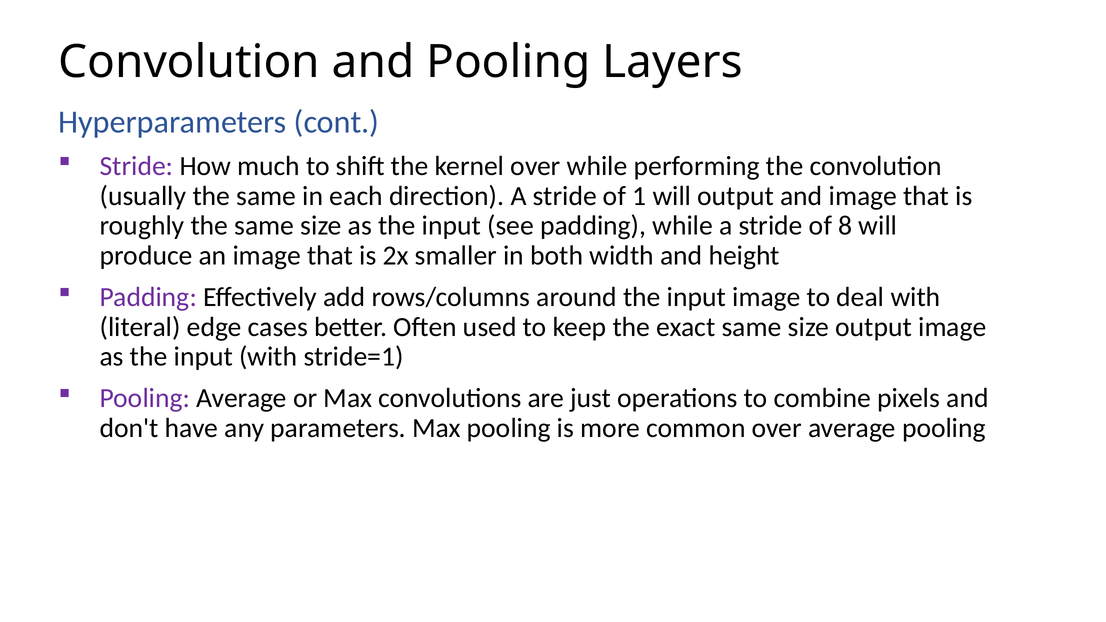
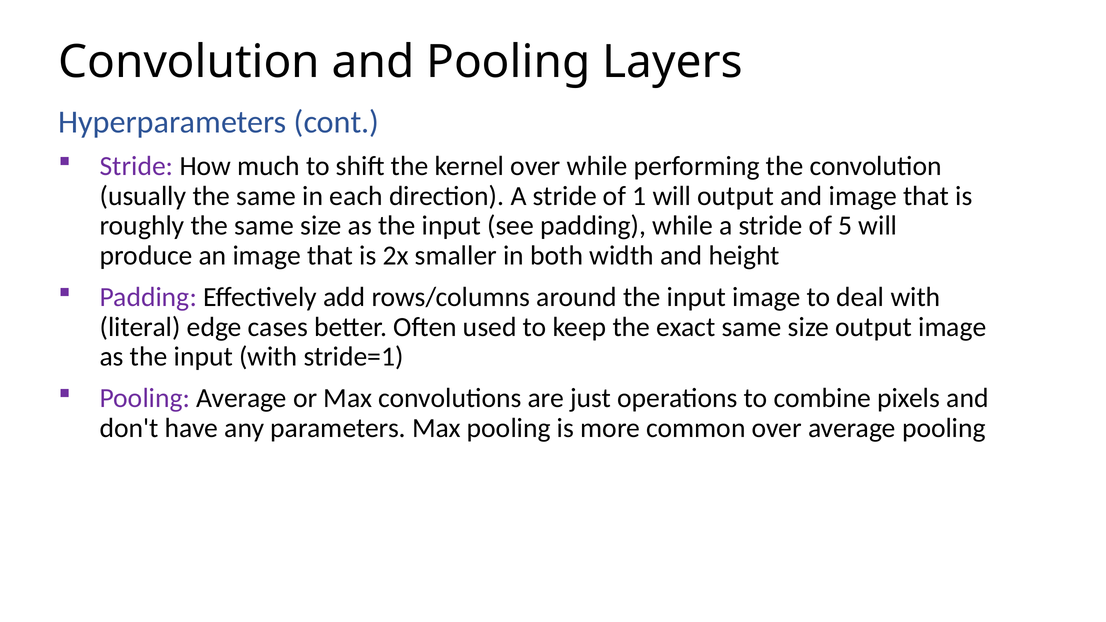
8: 8 -> 5
